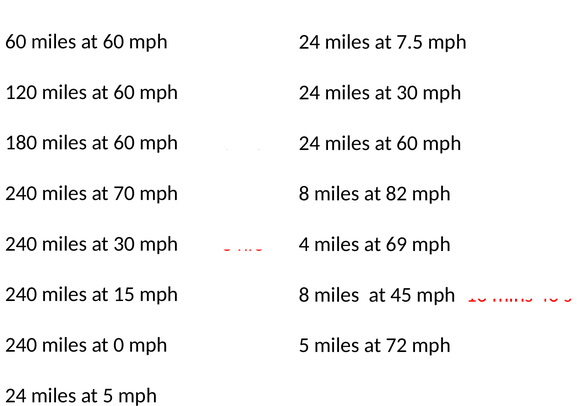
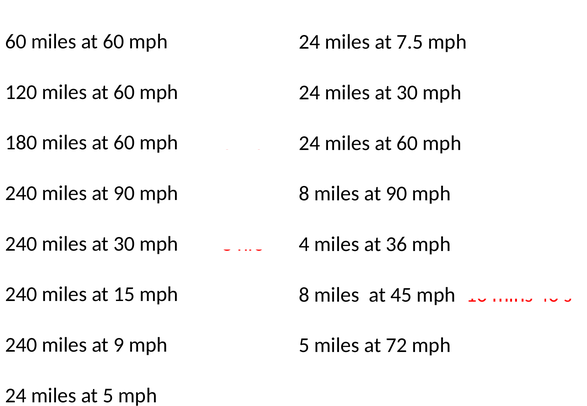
240 miles at 70: 70 -> 90
8 miles at 82: 82 -> 90
69: 69 -> 36
0: 0 -> 9
